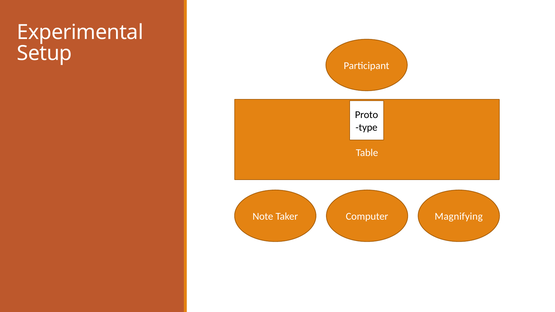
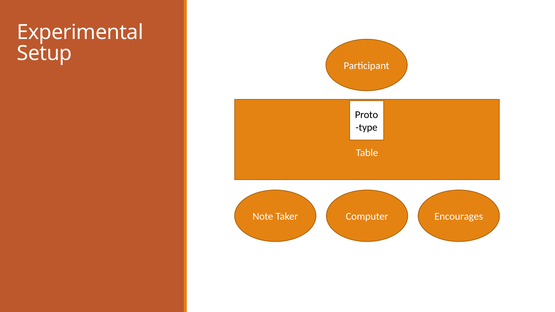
Magnifying: Magnifying -> Encourages
